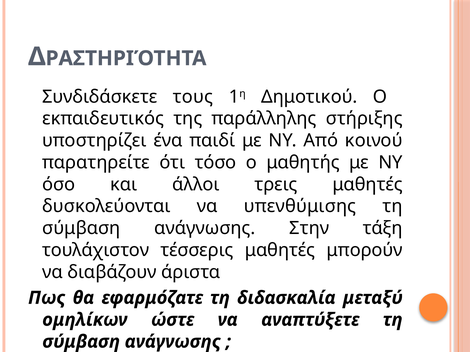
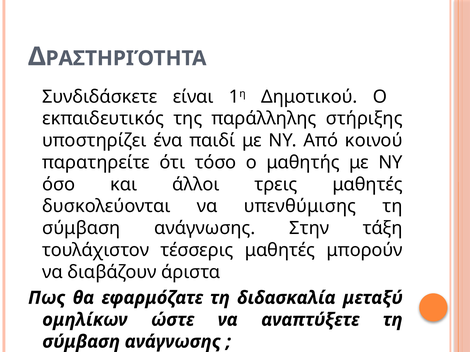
τους: τους -> είναι
